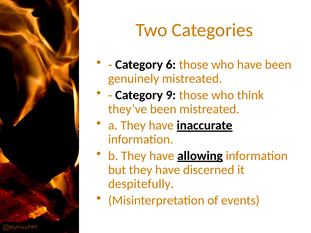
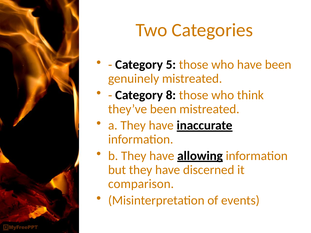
6: 6 -> 5
9: 9 -> 8
despitefully: despitefully -> comparison
